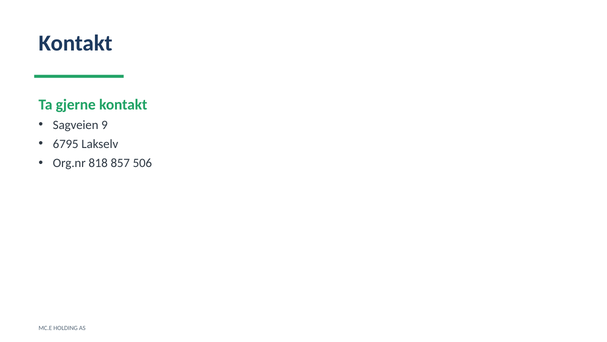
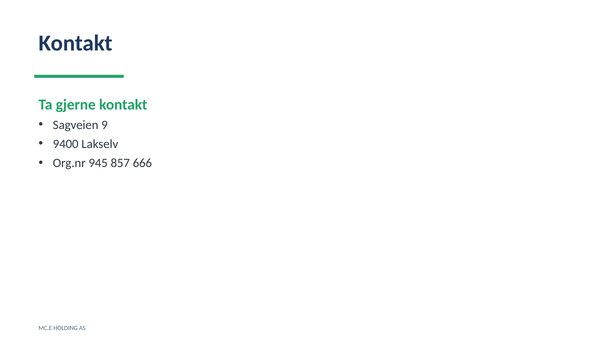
6795: 6795 -> 9400
818: 818 -> 945
506: 506 -> 666
